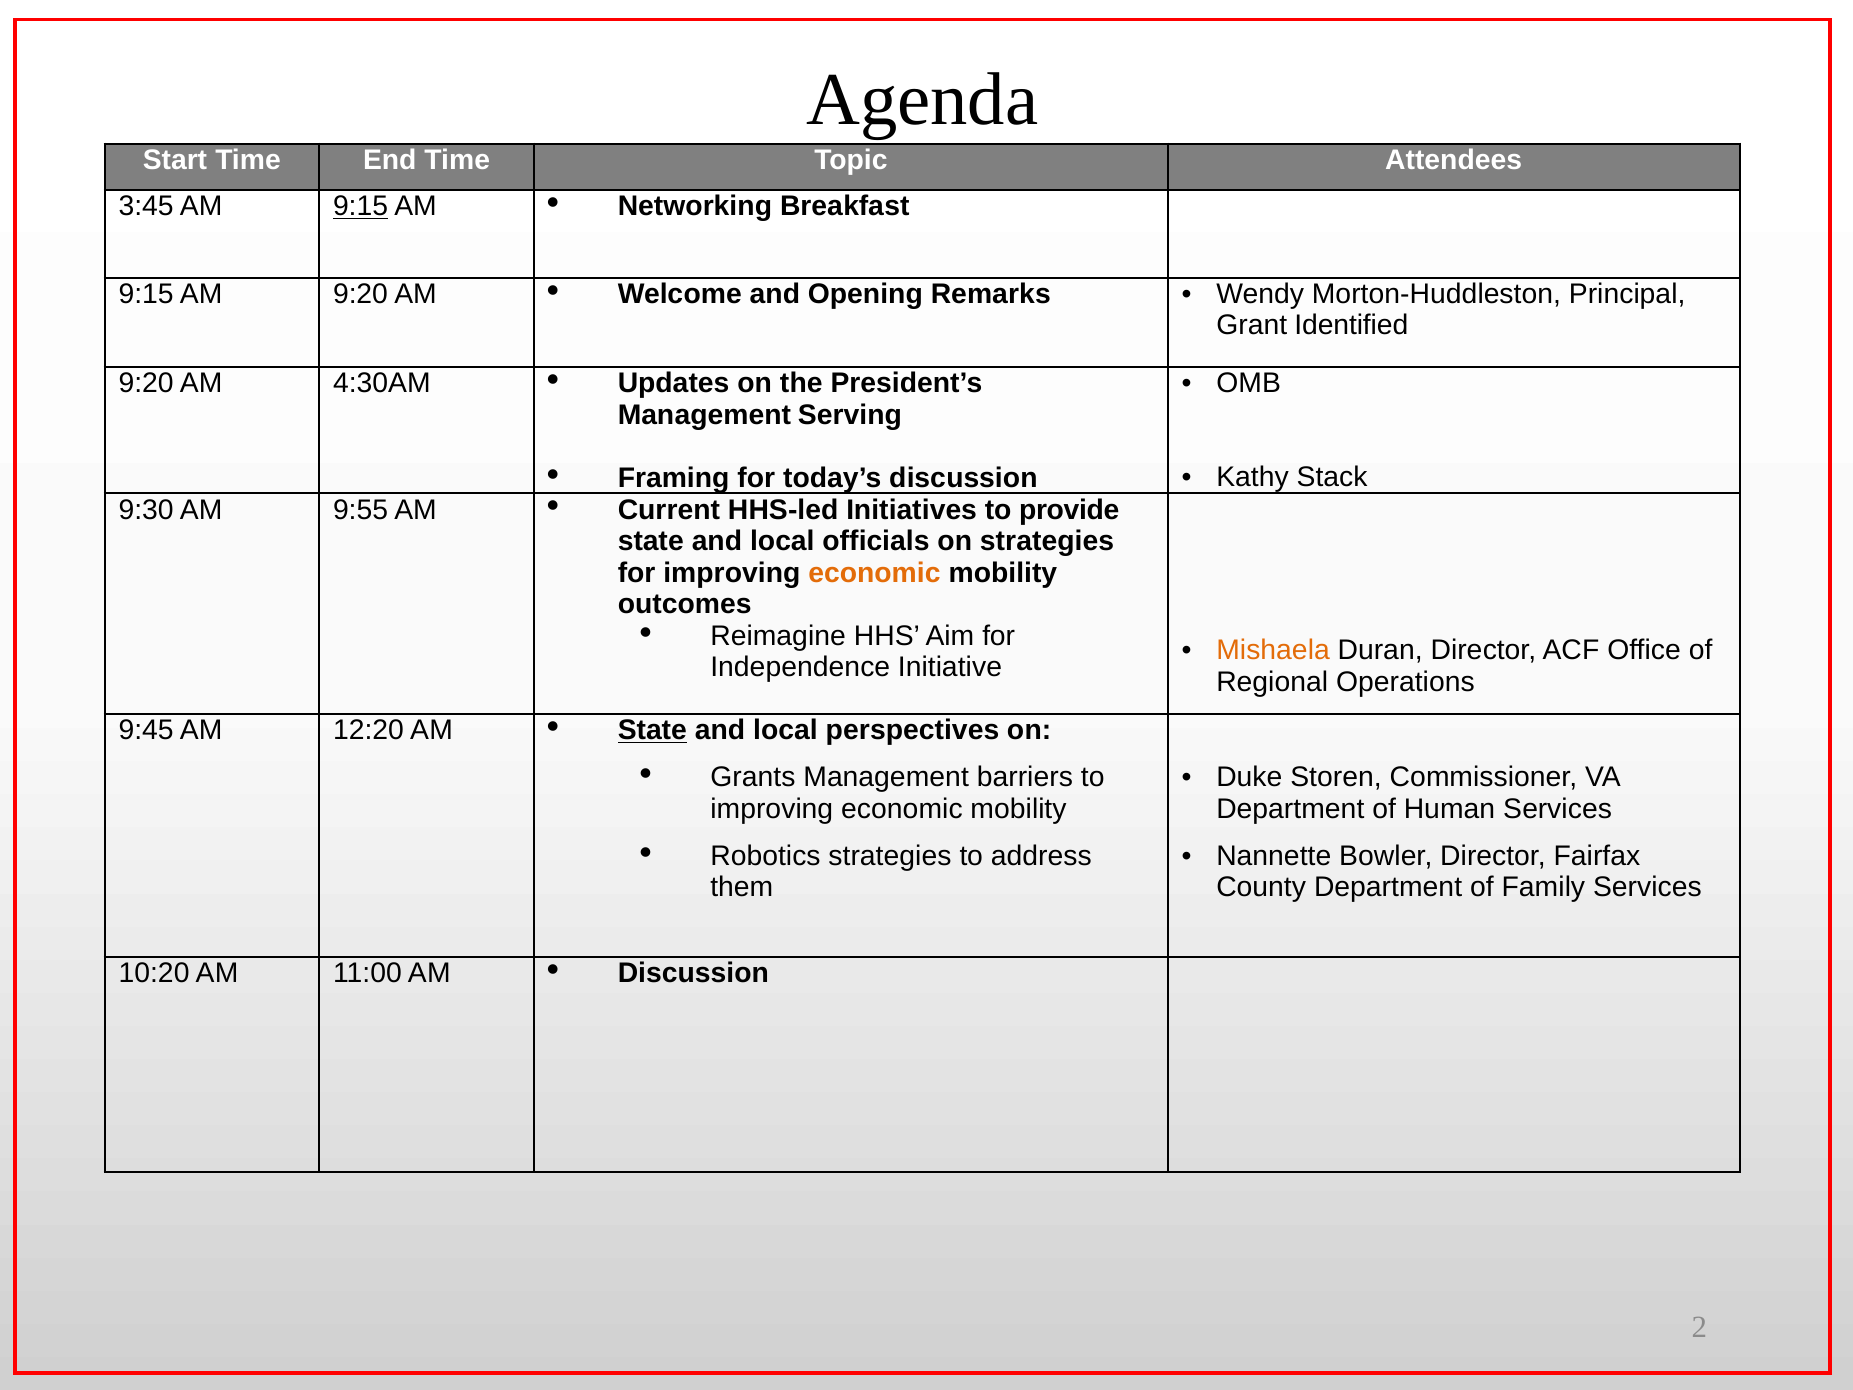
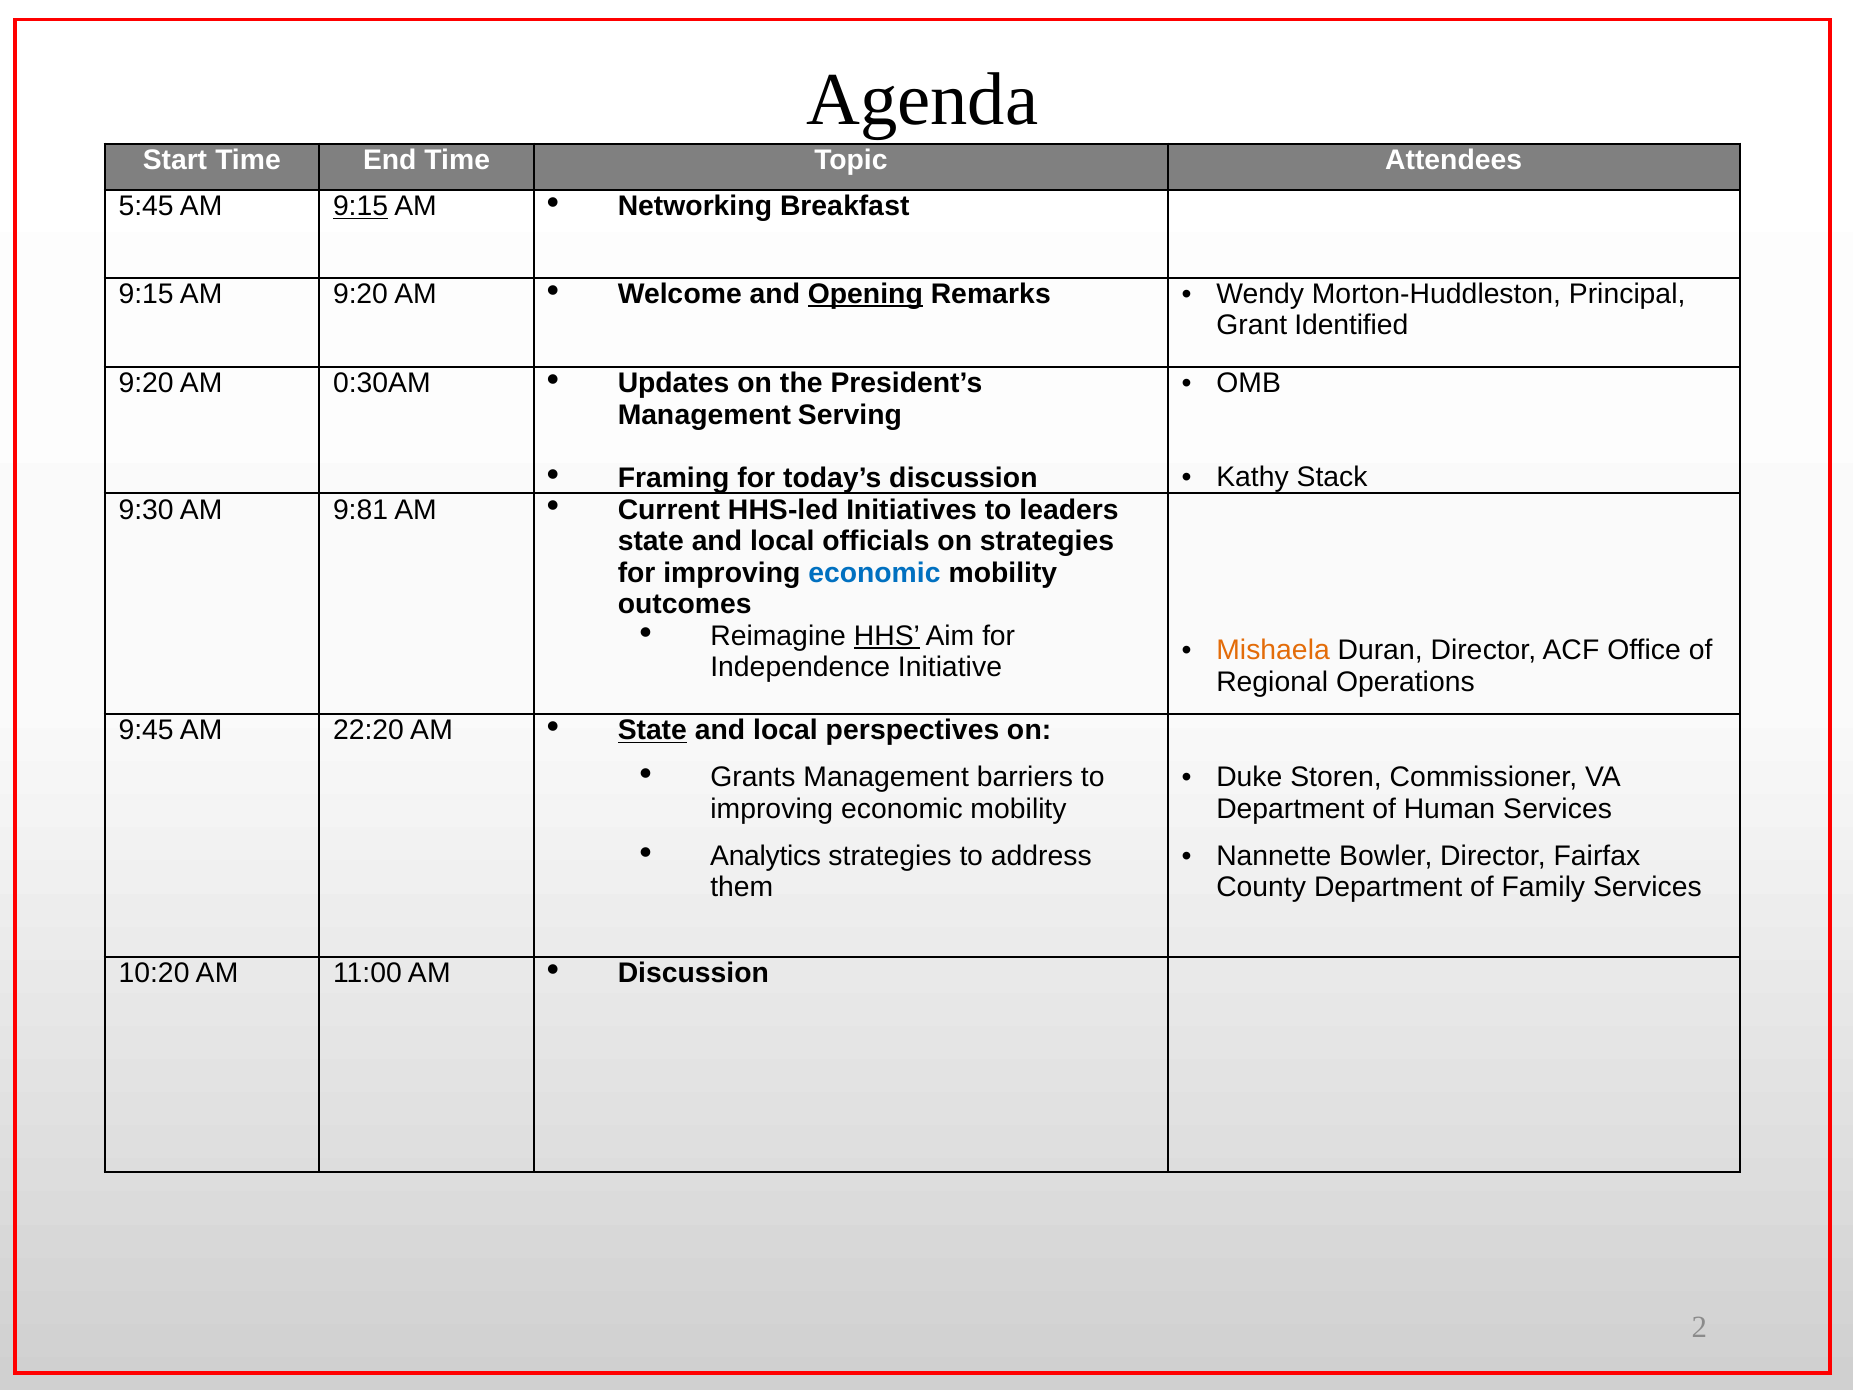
3:45: 3:45 -> 5:45
Opening underline: none -> present
4:30AM: 4:30AM -> 0:30AM
9:55: 9:55 -> 9:81
provide: provide -> leaders
economic at (874, 573) colour: orange -> blue
HHS underline: none -> present
12:20: 12:20 -> 22:20
Robotics: Robotics -> Analytics
